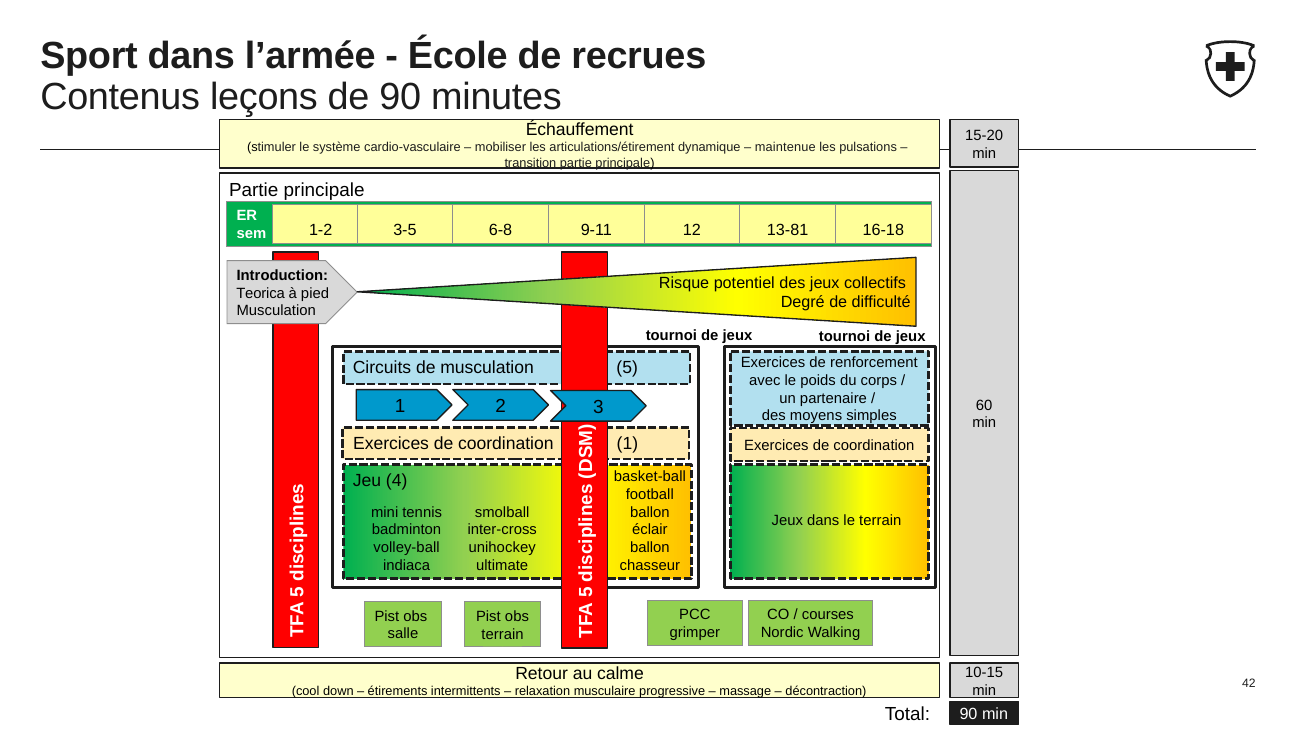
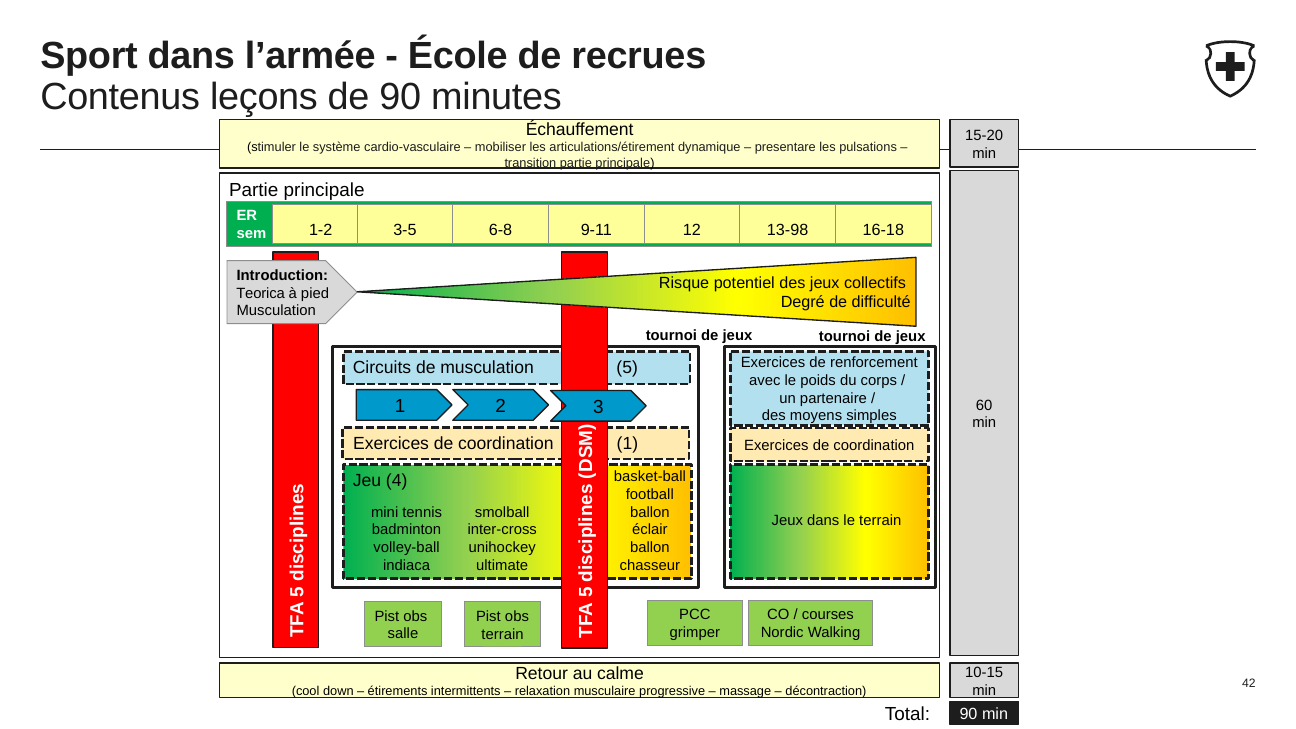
maintenue: maintenue -> presentare
13-81: 13-81 -> 13-98
